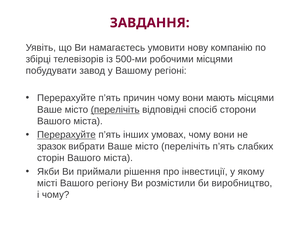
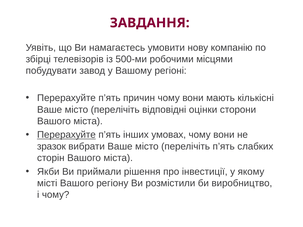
мають місцями: місцями -> кількісні
перелічіть at (115, 110) underline: present -> none
спосіб: спосіб -> оцінки
